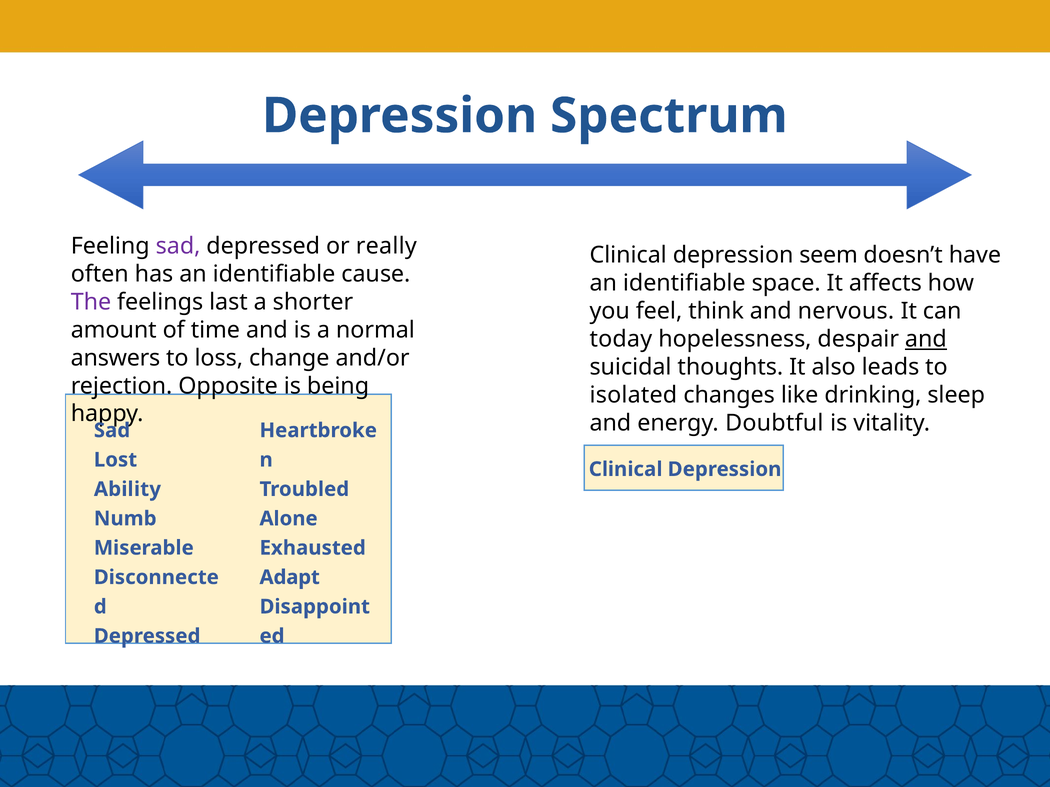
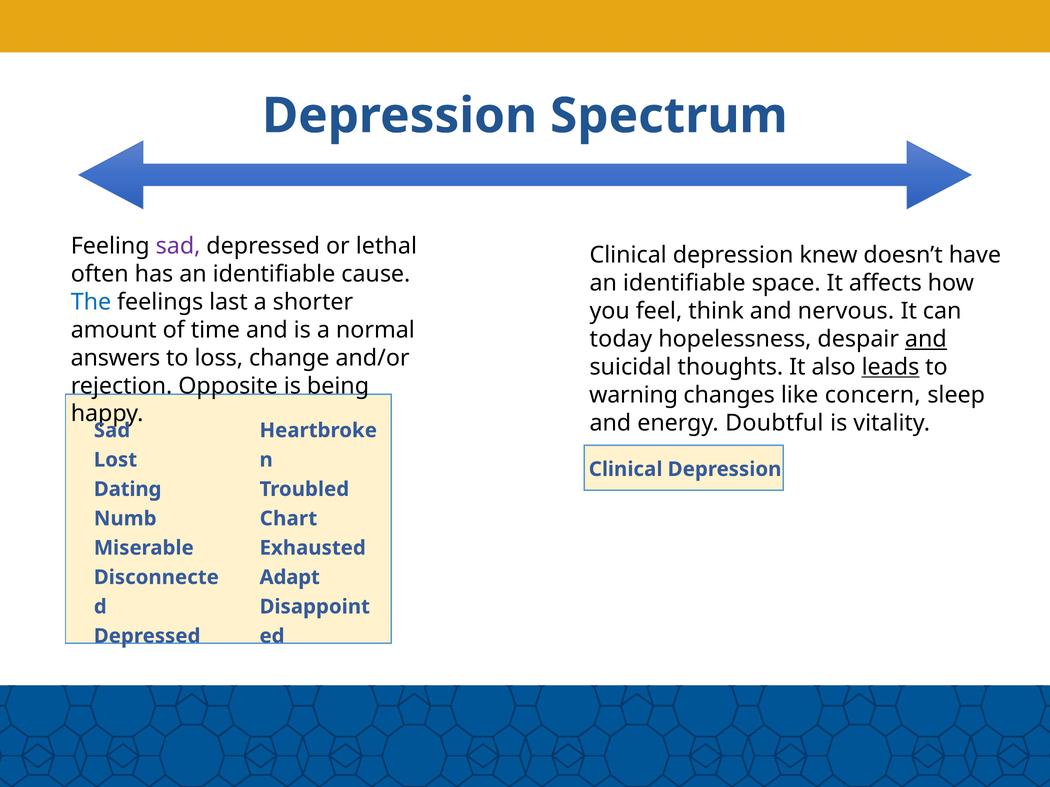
really: really -> lethal
seem: seem -> knew
The colour: purple -> blue
leads underline: none -> present
isolated: isolated -> warning
drinking: drinking -> concern
Ability: Ability -> Dating
Alone: Alone -> Chart
